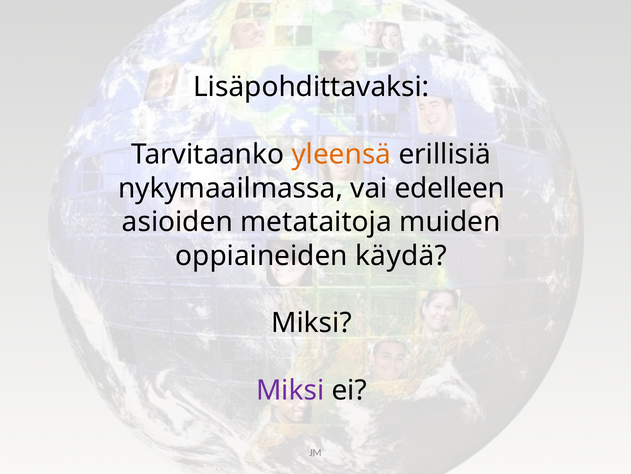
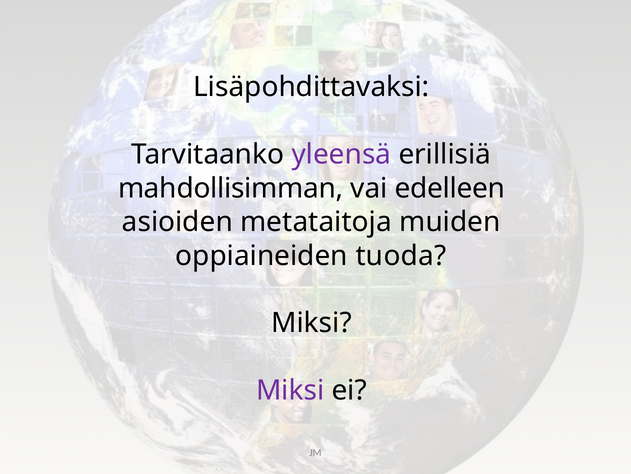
yleensä colour: orange -> purple
nykymaailmassa: nykymaailmassa -> mahdollisimman
käydä: käydä -> tuoda
